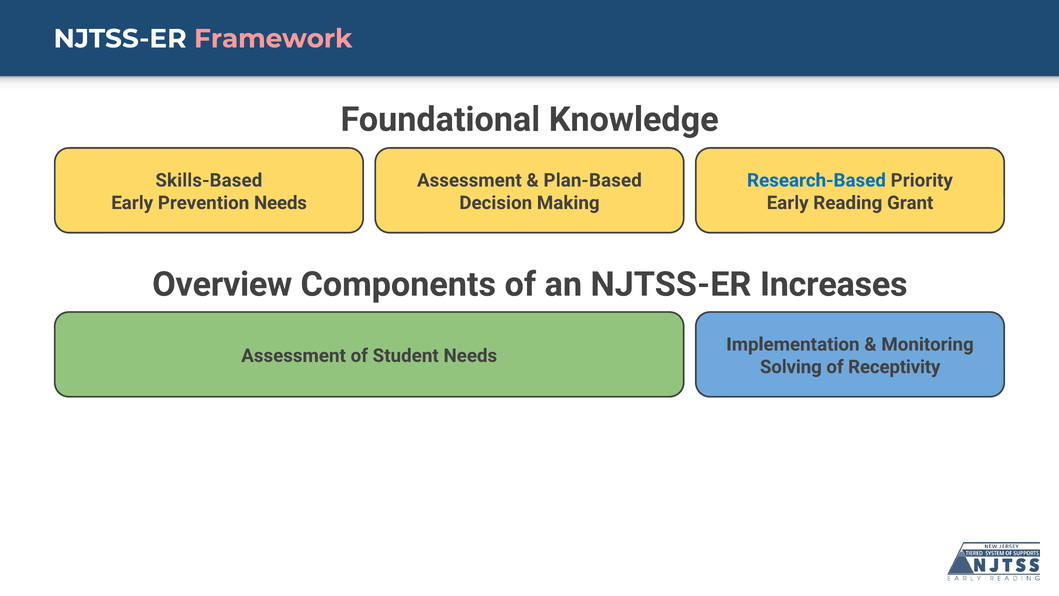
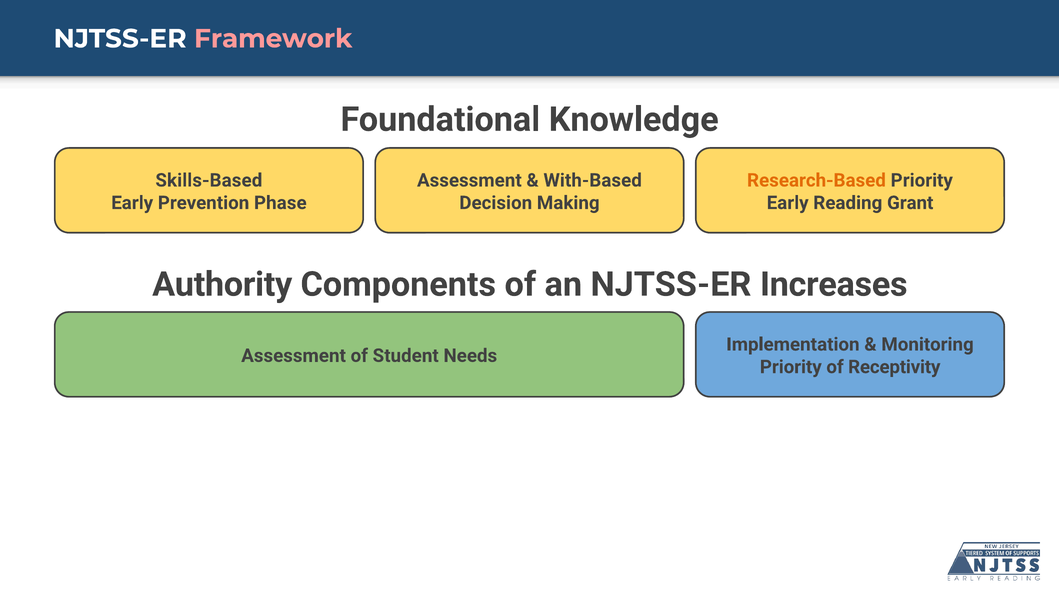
Plan-Based: Plan-Based -> With-Based
Research-Based colour: blue -> orange
Prevention Needs: Needs -> Phase
Overview: Overview -> Authority
Solving at (791, 367): Solving -> Priority
